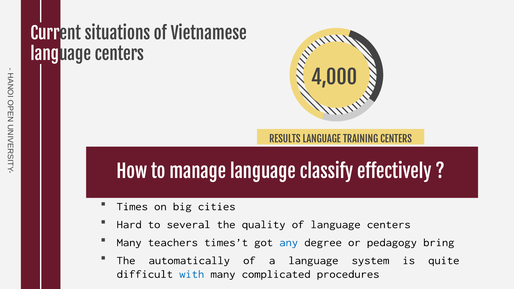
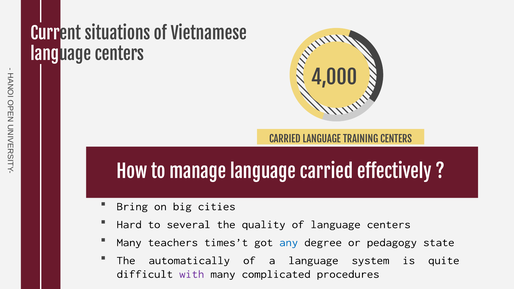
RESULTS at (285, 139): RESULTS -> CARRIED
language classify: classify -> carried
Times: Times -> Bring
bring: bring -> state
with colour: blue -> purple
